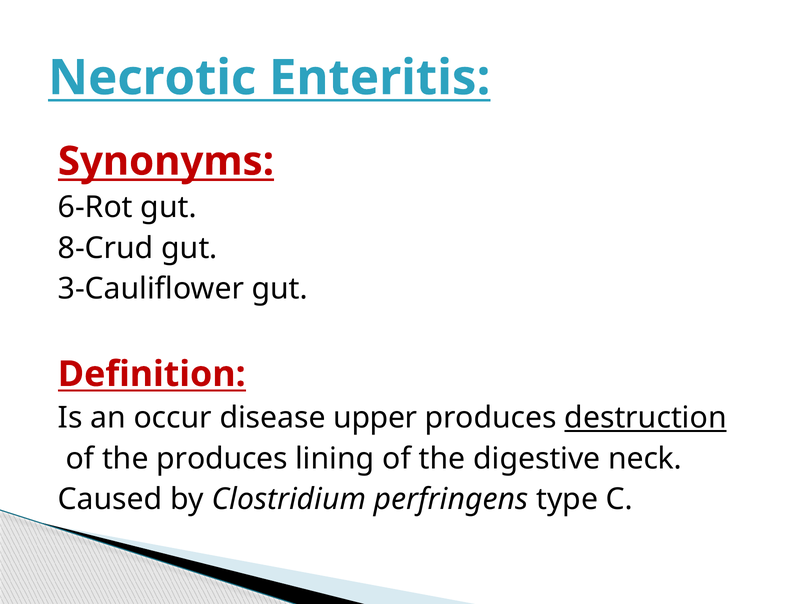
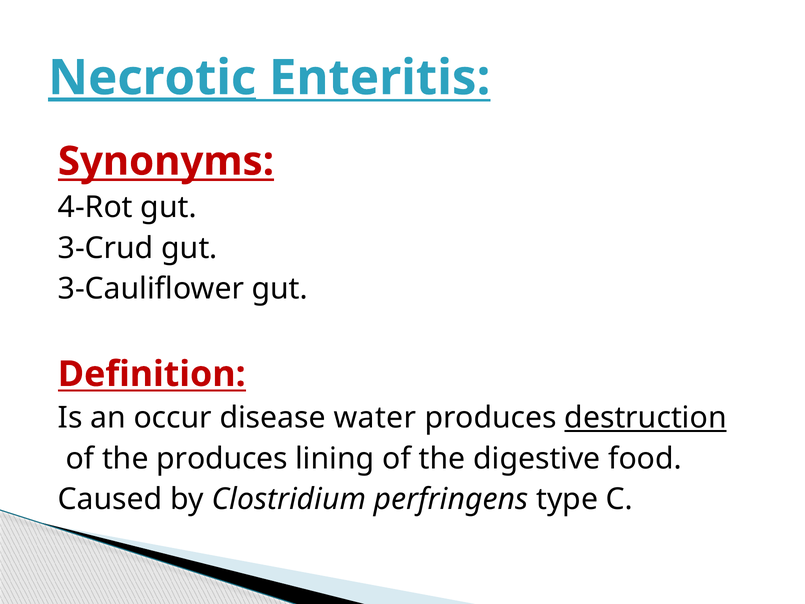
Necrotic underline: none -> present
6-Rot: 6-Rot -> 4-Rot
8-Crud: 8-Crud -> 3-Crud
upper: upper -> water
neck: neck -> food
